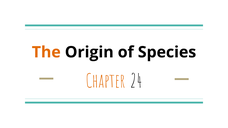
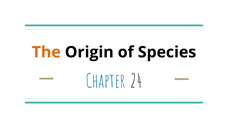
Chapter colour: orange -> blue
